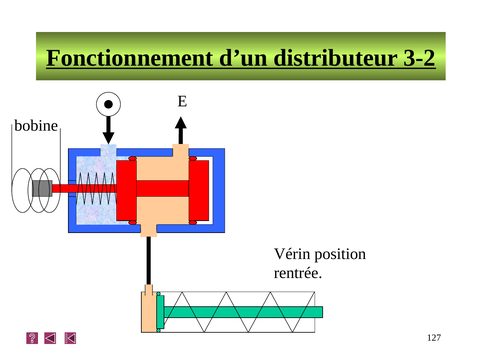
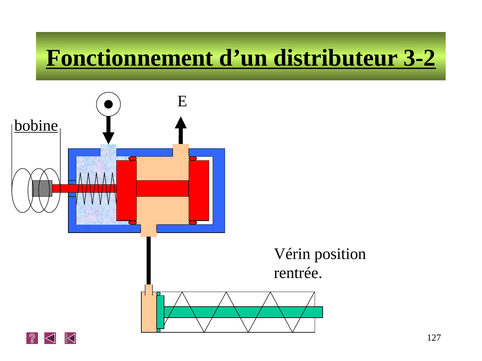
bobine underline: none -> present
